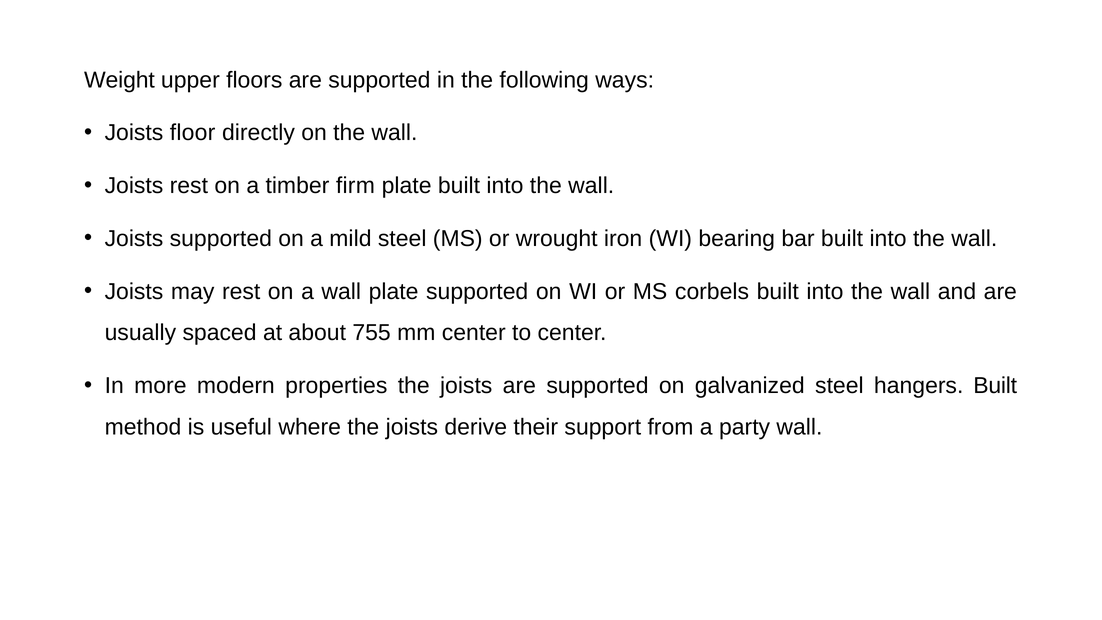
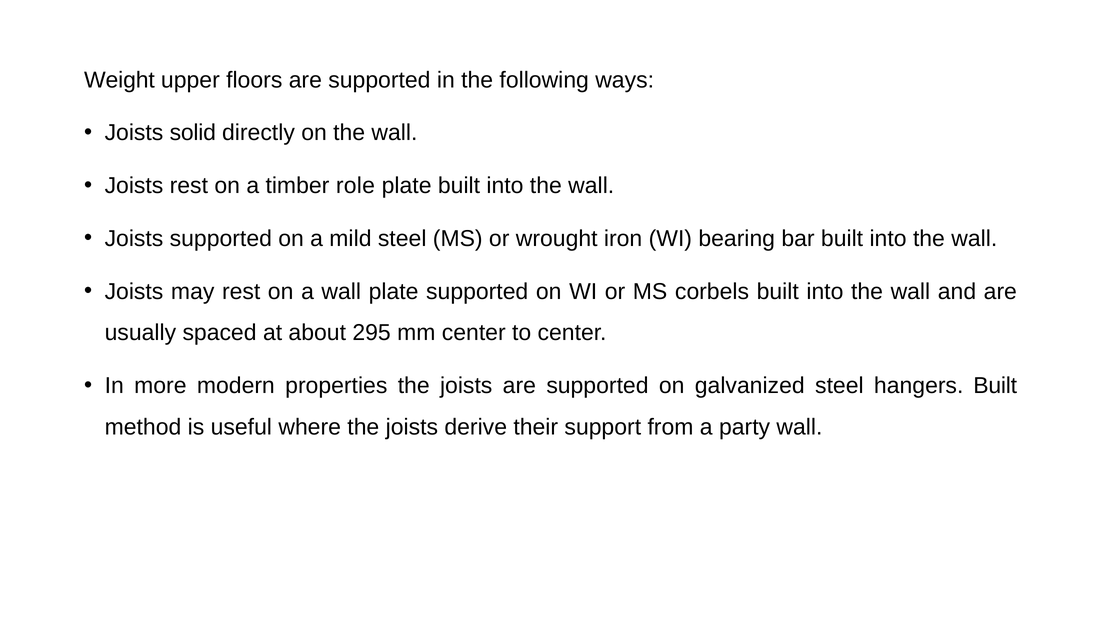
floor: floor -> solid
firm: firm -> role
755: 755 -> 295
